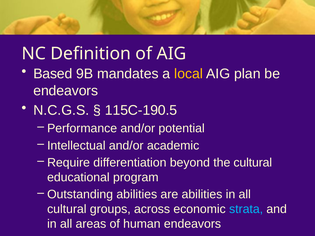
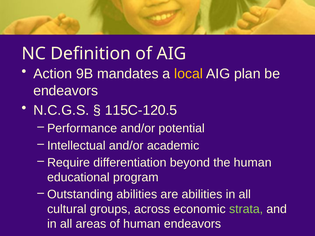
Based: Based -> Action
115C-190.5: 115C-190.5 -> 115C-120.5
the cultural: cultural -> human
strata colour: light blue -> light green
